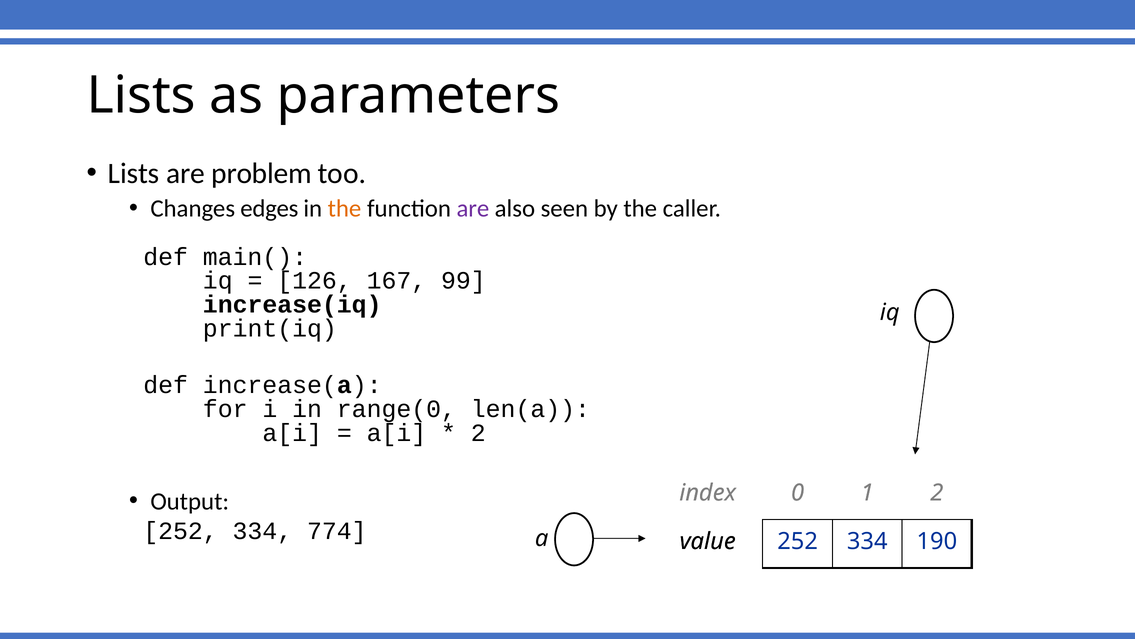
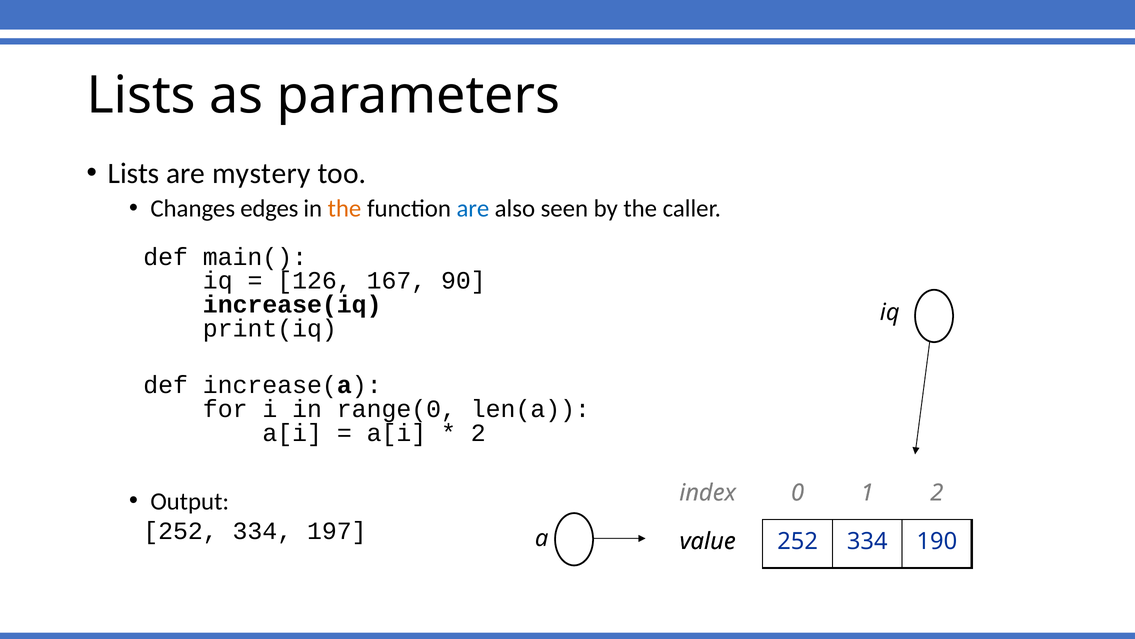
problem: problem -> mystery
are at (473, 208) colour: purple -> blue
99: 99 -> 90
774: 774 -> 197
